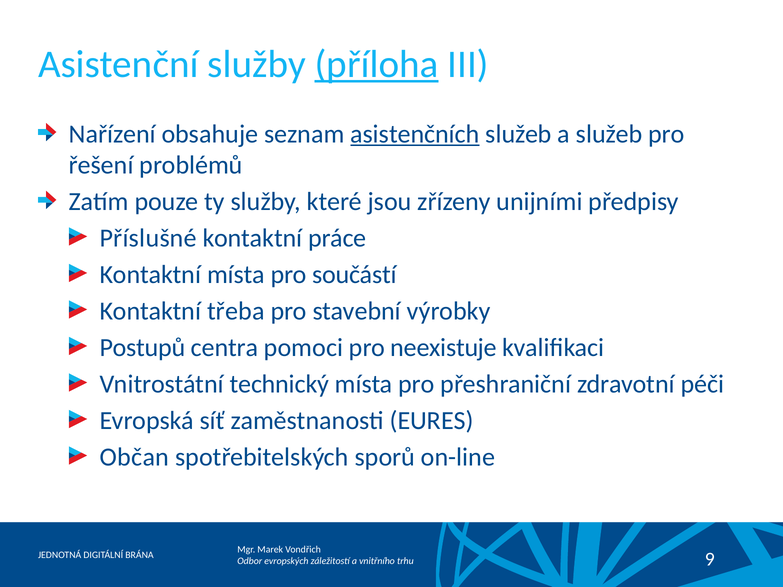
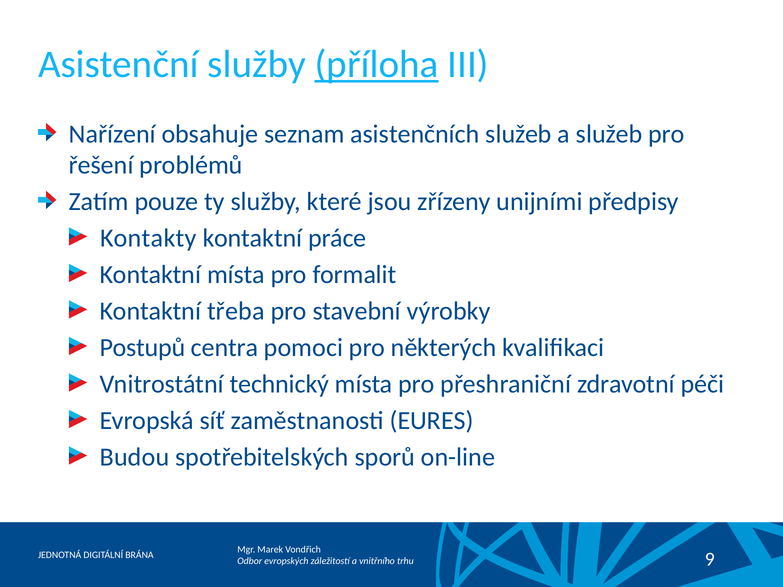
asistenčních underline: present -> none
Příslušné: Příslušné -> Kontakty
součástí: součástí -> formalit
neexistuje: neexistuje -> některých
Občan: Občan -> Budou
